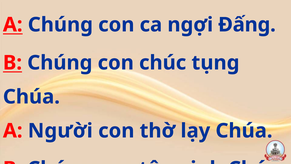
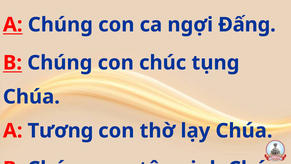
Người: Người -> Tương
